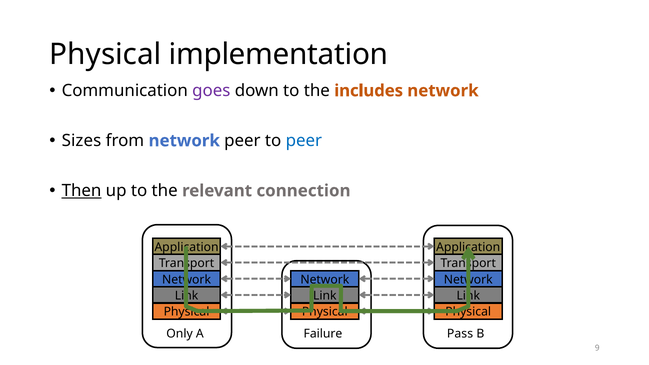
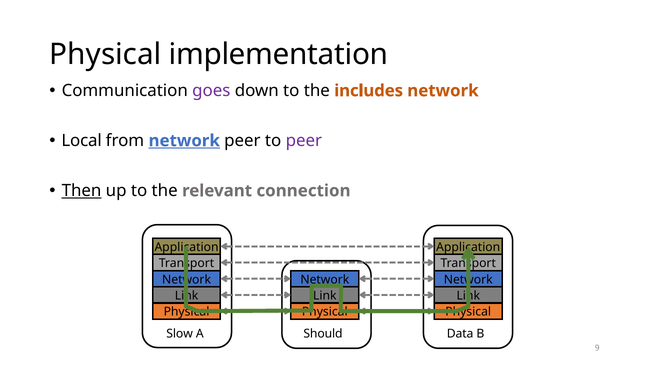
Sizes: Sizes -> Local
network at (184, 141) underline: none -> present
peer at (304, 141) colour: blue -> purple
Only: Only -> Slow
Failure: Failure -> Should
Pass: Pass -> Data
